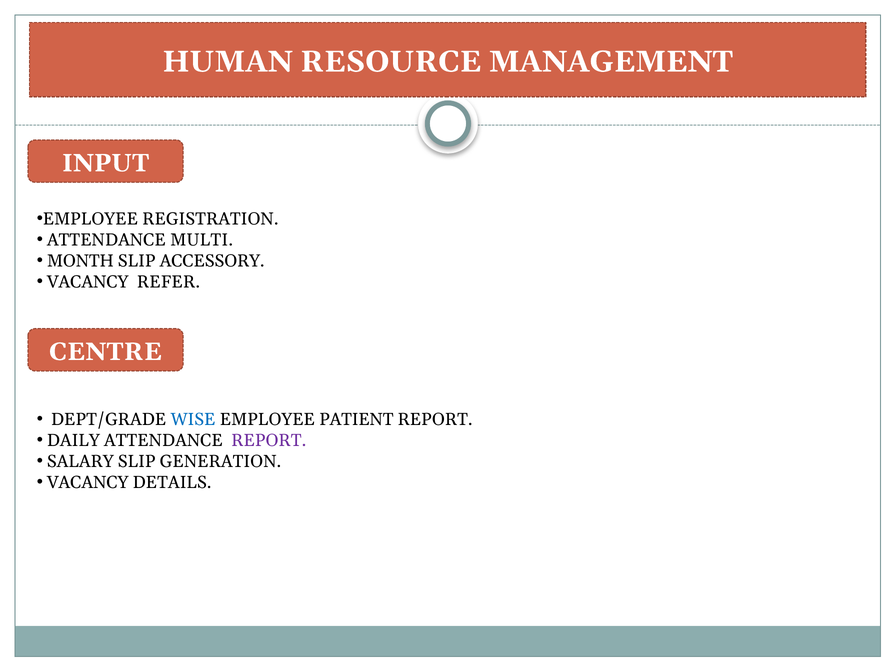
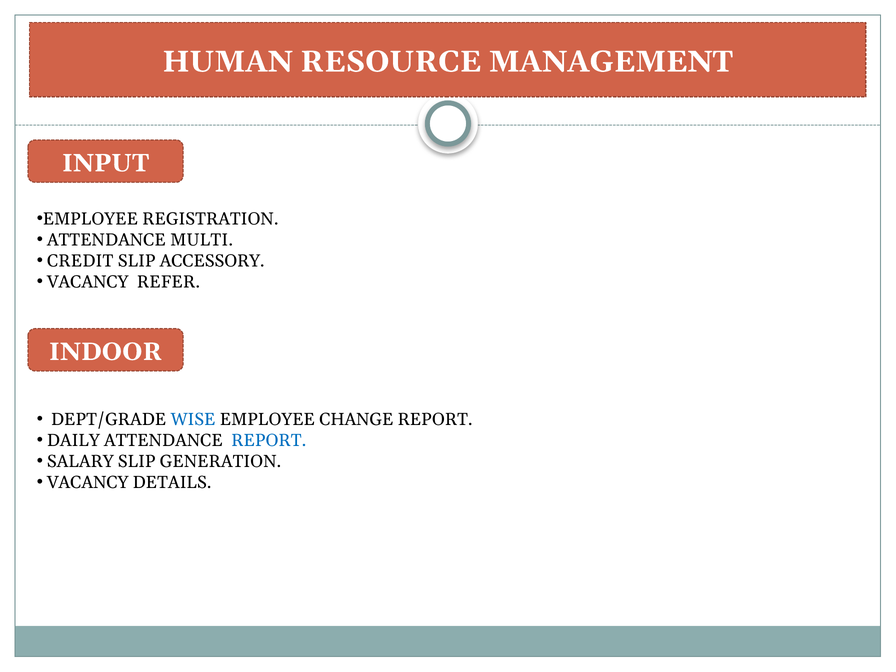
MONTH: MONTH -> CREDIT
CENTRE: CENTRE -> INDOOR
PATIENT: PATIENT -> CHANGE
REPORT at (269, 440) colour: purple -> blue
